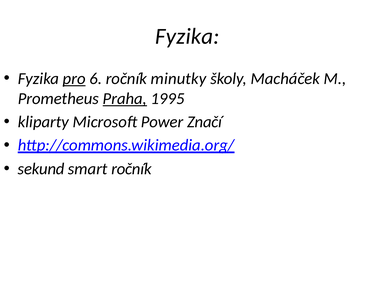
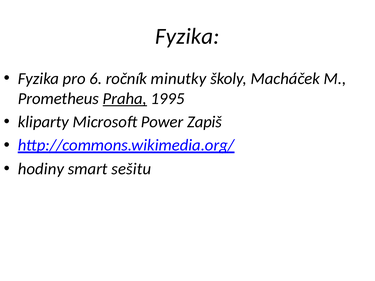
pro underline: present -> none
Značí: Značí -> Zapiš
sekund: sekund -> hodiny
smart ročník: ročník -> sešitu
